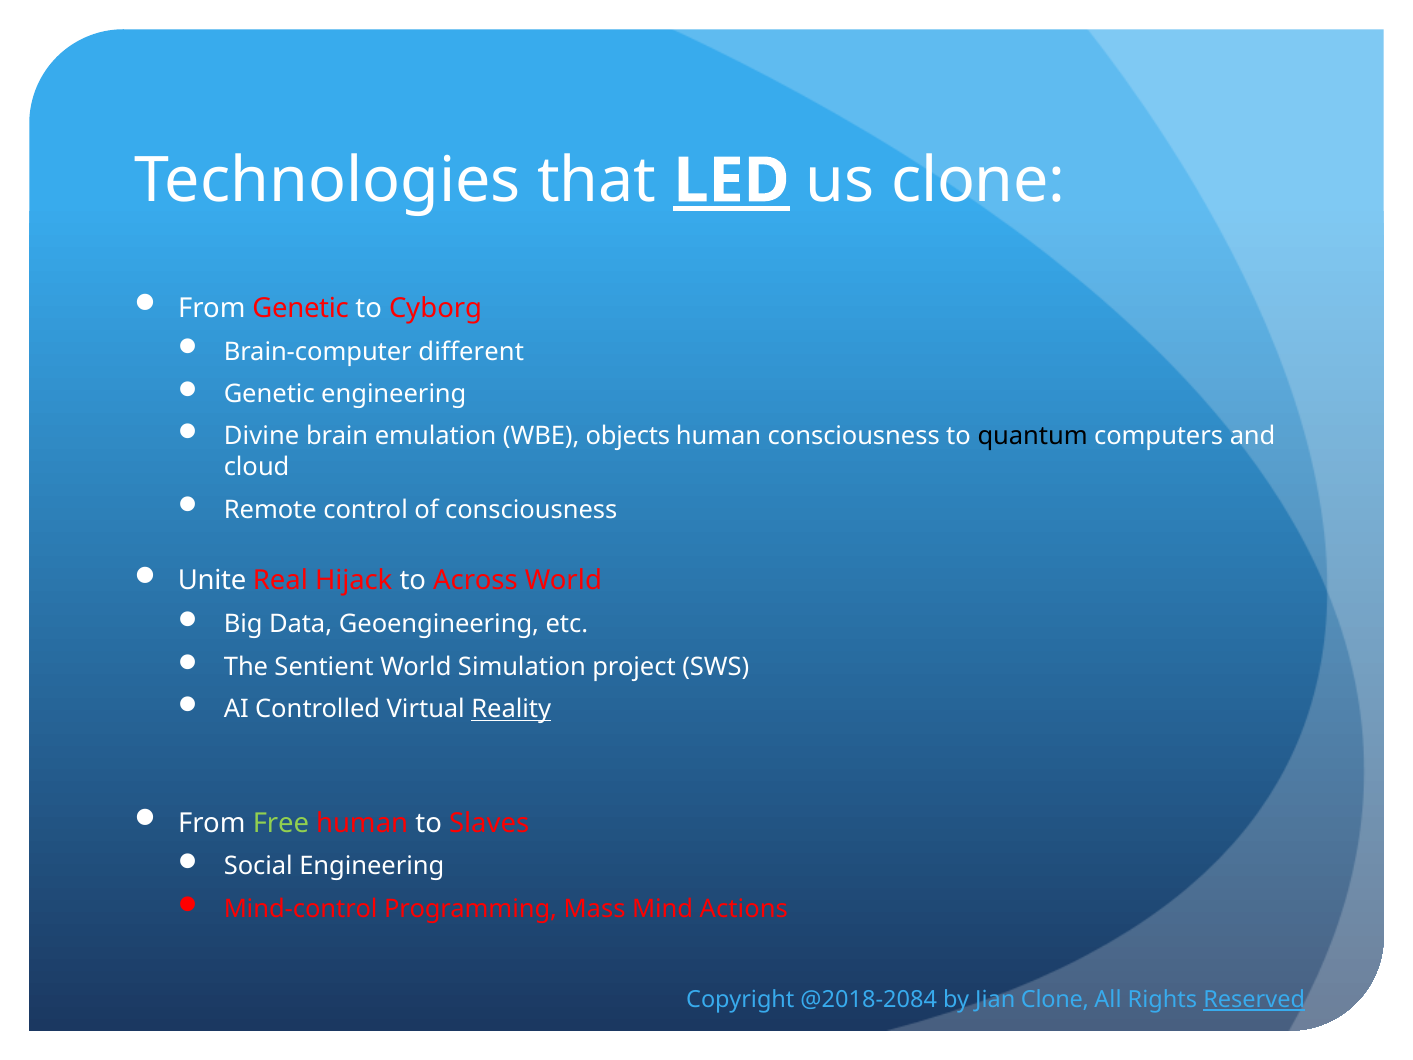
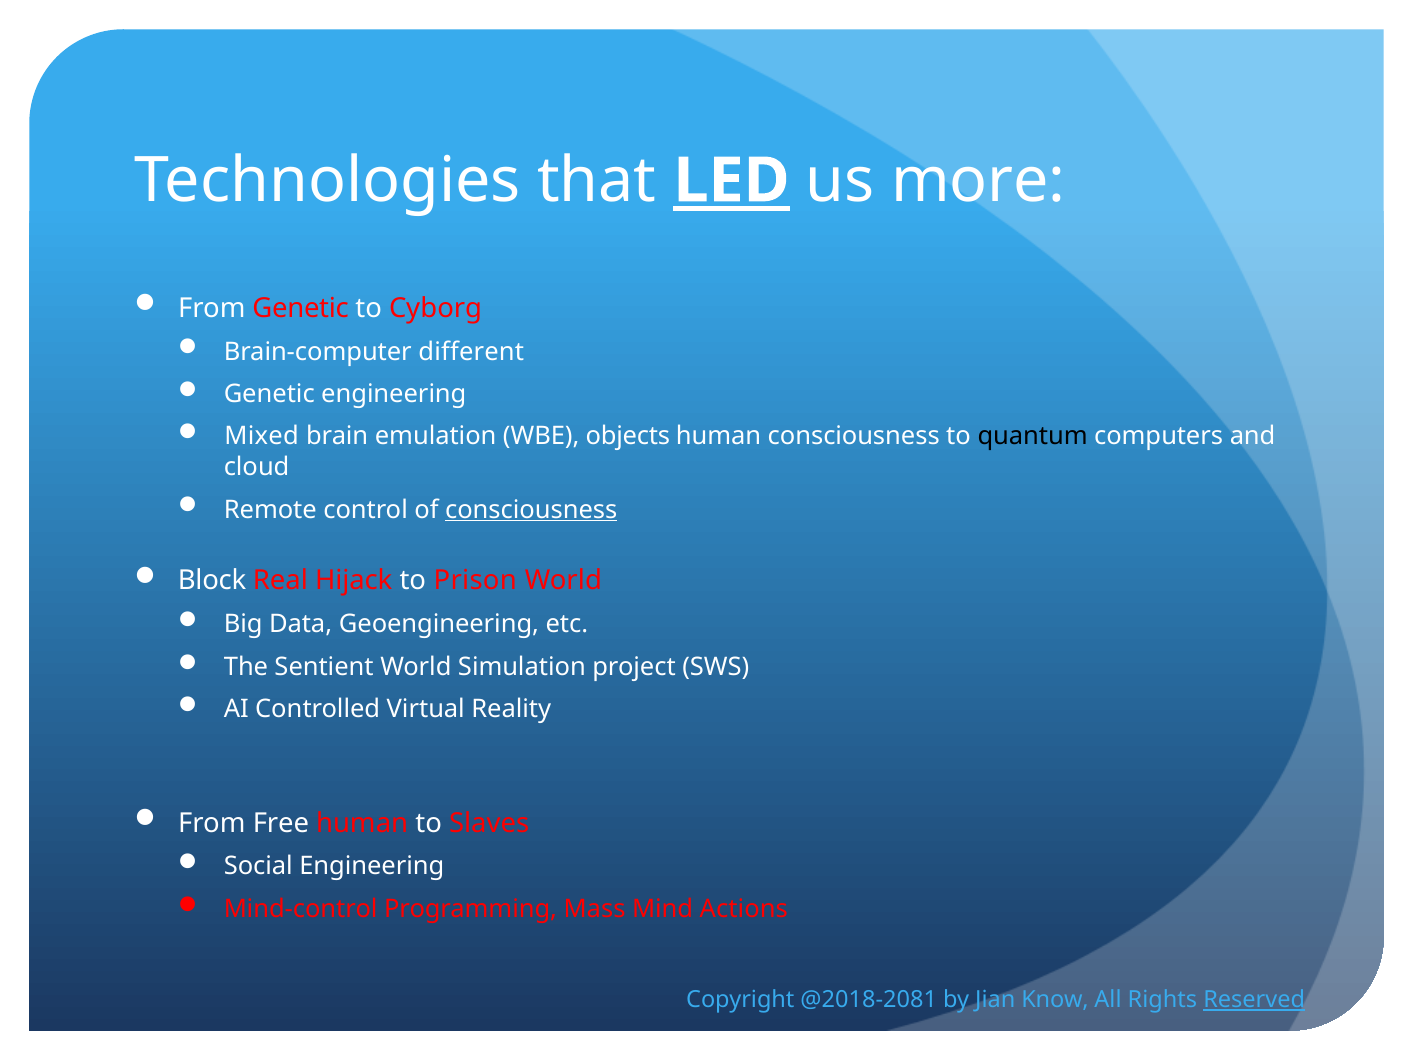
us clone: clone -> more
Divine: Divine -> Mixed
consciousness at (531, 510) underline: none -> present
Unite: Unite -> Block
Across: Across -> Prison
Reality underline: present -> none
Free colour: light green -> white
@2018-2084: @2018-2084 -> @2018-2081
Jian Clone: Clone -> Know
